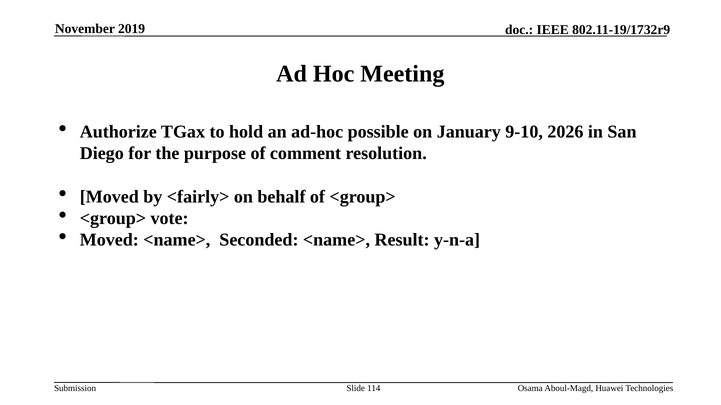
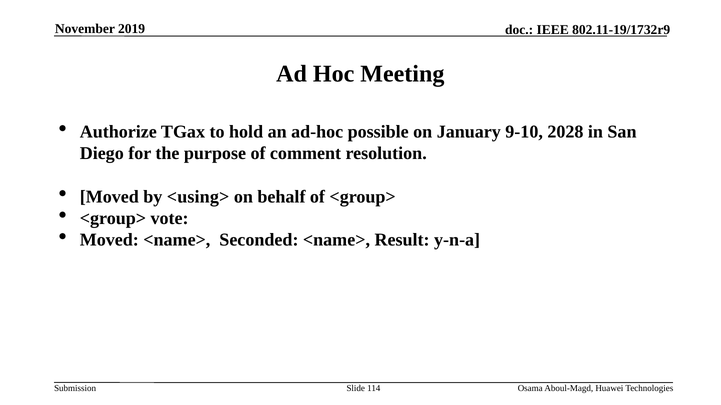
2026: 2026 -> 2028
<fairly>: <fairly> -> <using>
